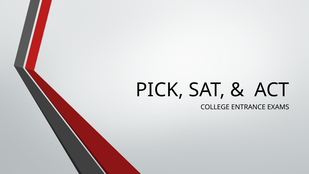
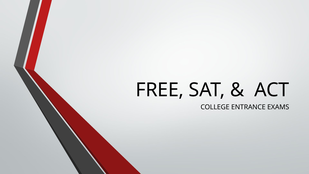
PICK: PICK -> FREE
